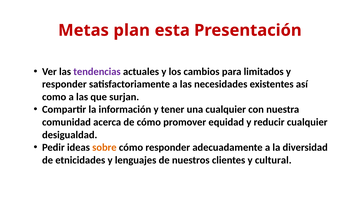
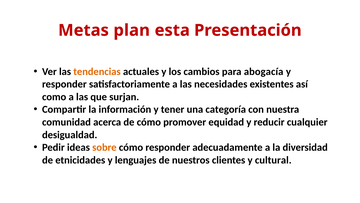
tendencias colour: purple -> orange
limitados: limitados -> abogacía
una cualquier: cualquier -> categoría
